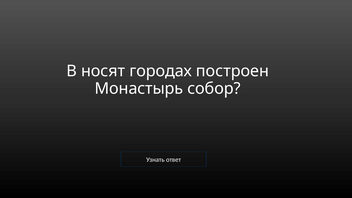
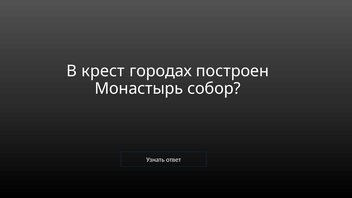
носят: носят -> крест
